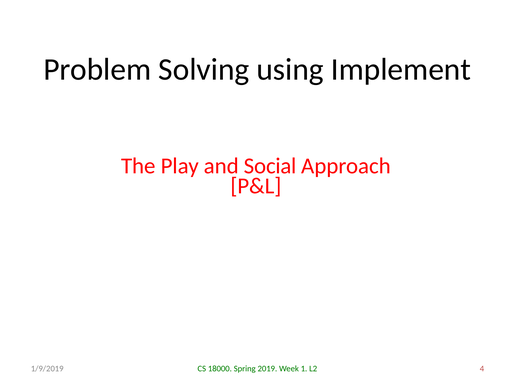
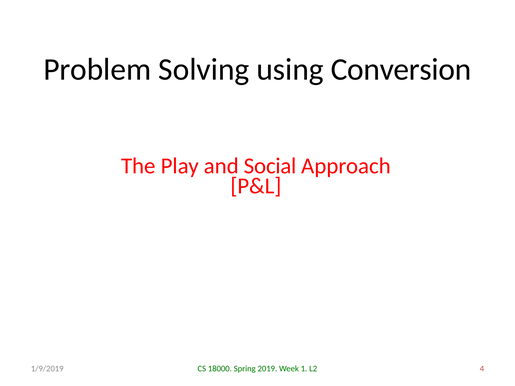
Implement: Implement -> Conversion
